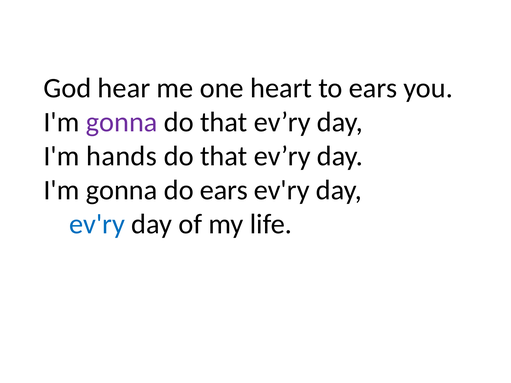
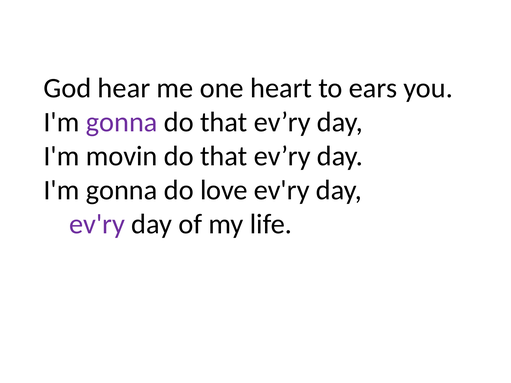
hands: hands -> movin
do ears: ears -> love
ev'ry at (97, 224) colour: blue -> purple
